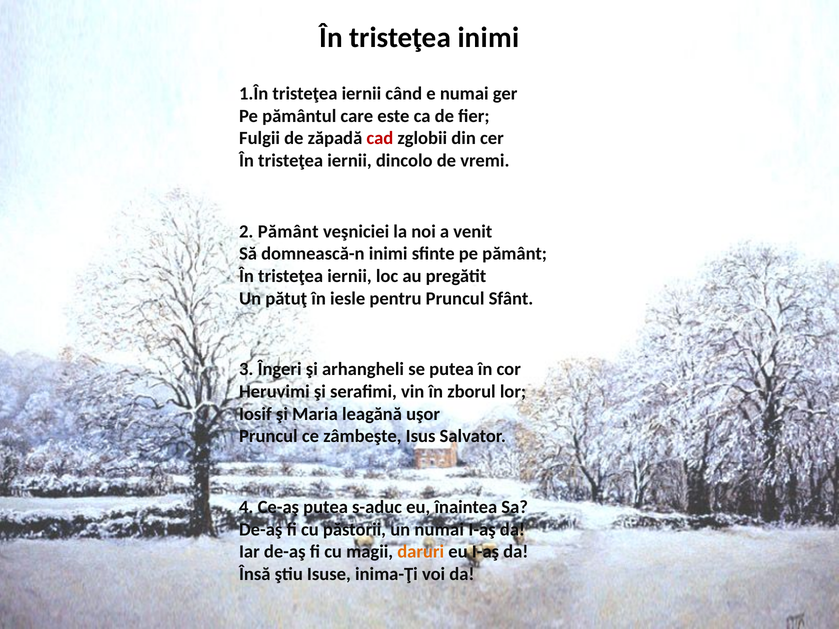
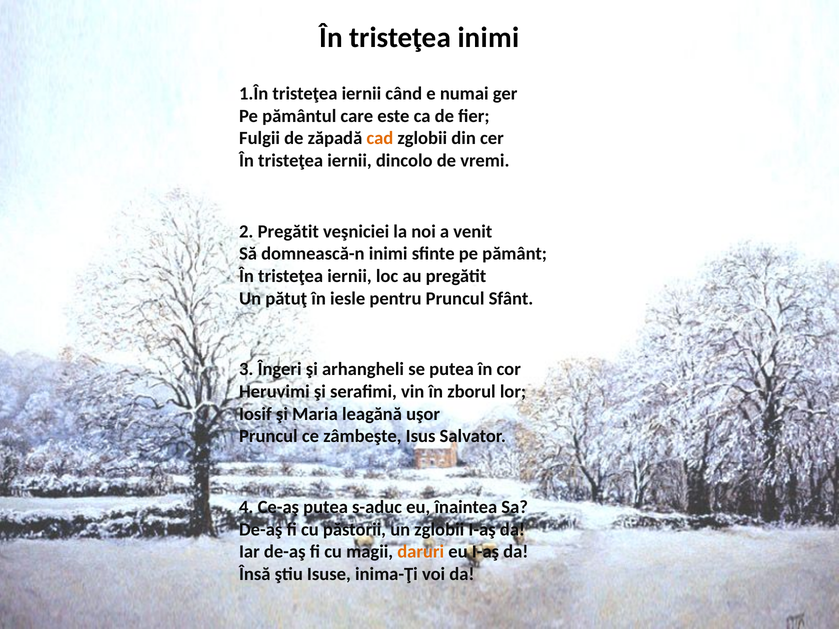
cad colour: red -> orange
2 Pământ: Pământ -> Pregătit
un numai: numai -> zglobii
